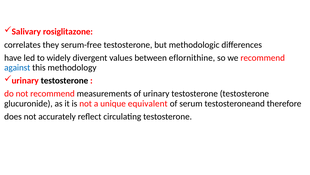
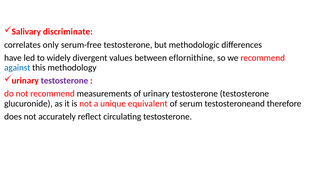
rosiglitazone: rosiglitazone -> discriminate
they: they -> only
testosterone at (64, 80) colour: black -> purple
